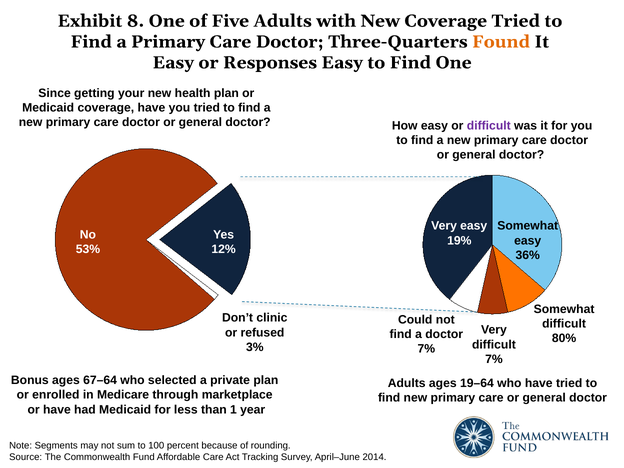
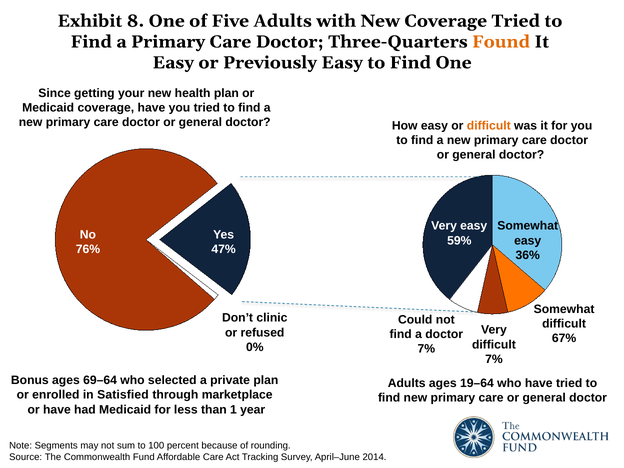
Responses: Responses -> Previously
difficult at (489, 126) colour: purple -> orange
19%: 19% -> 59%
53%: 53% -> 76%
12%: 12% -> 47%
80%: 80% -> 67%
3%: 3% -> 0%
67–64: 67–64 -> 69–64
Medicare: Medicare -> Satisfied
